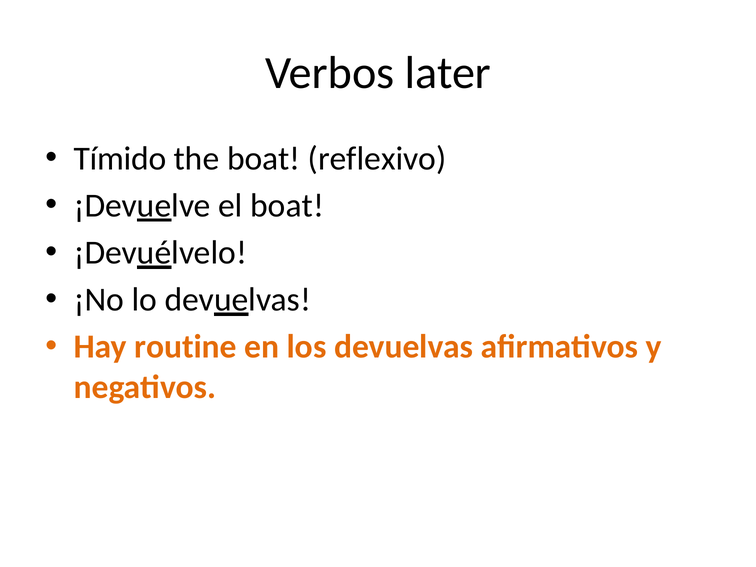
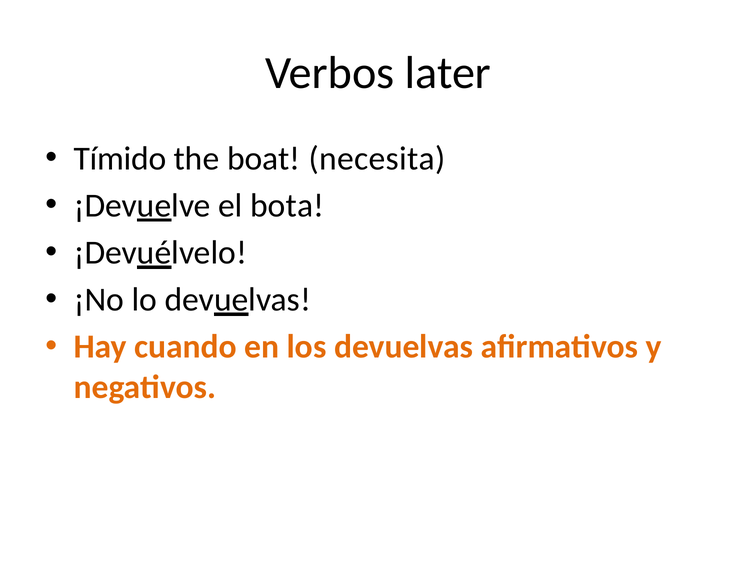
reflexivo: reflexivo -> necesita
el boat: boat -> bota
routine: routine -> cuando
